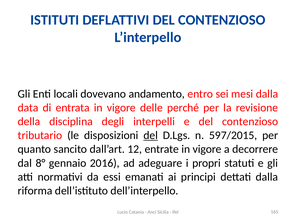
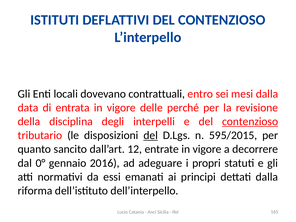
andamento: andamento -> contrattuali
contenzioso at (250, 122) underline: none -> present
597/2015: 597/2015 -> 595/2015
8°: 8° -> 0°
